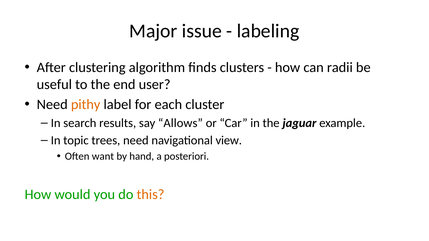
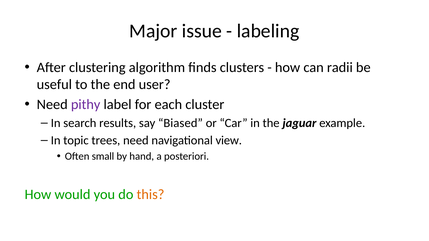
pithy colour: orange -> purple
Allows: Allows -> Biased
want: want -> small
